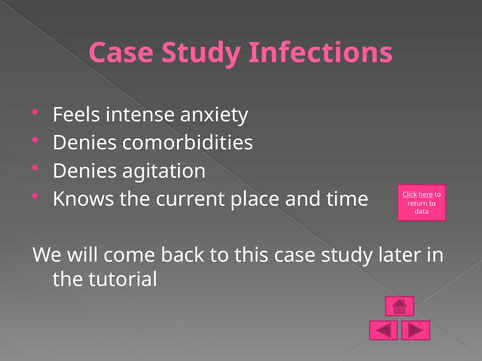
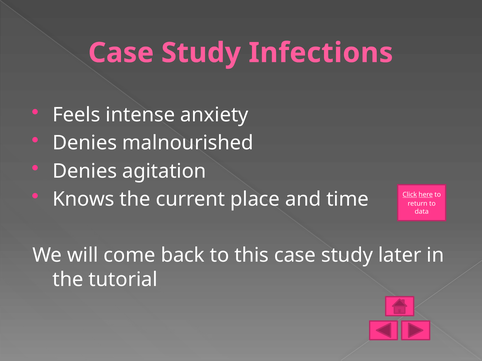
comorbidities: comorbidities -> malnourished
